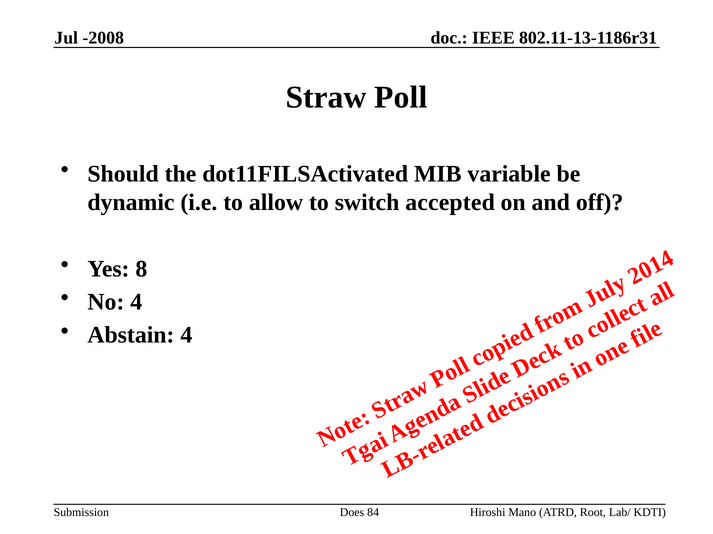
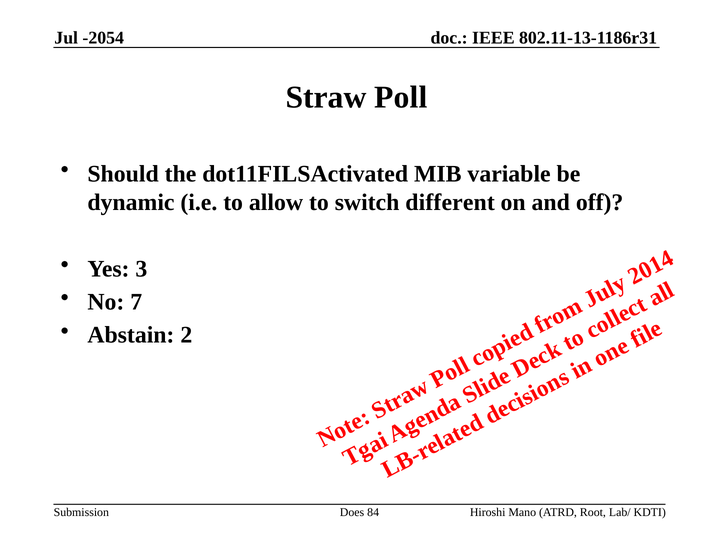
-2008: -2008 -> -2054
accepted: accepted -> different
8: 8 -> 3
No 4: 4 -> 7
Abstain 4: 4 -> 2
